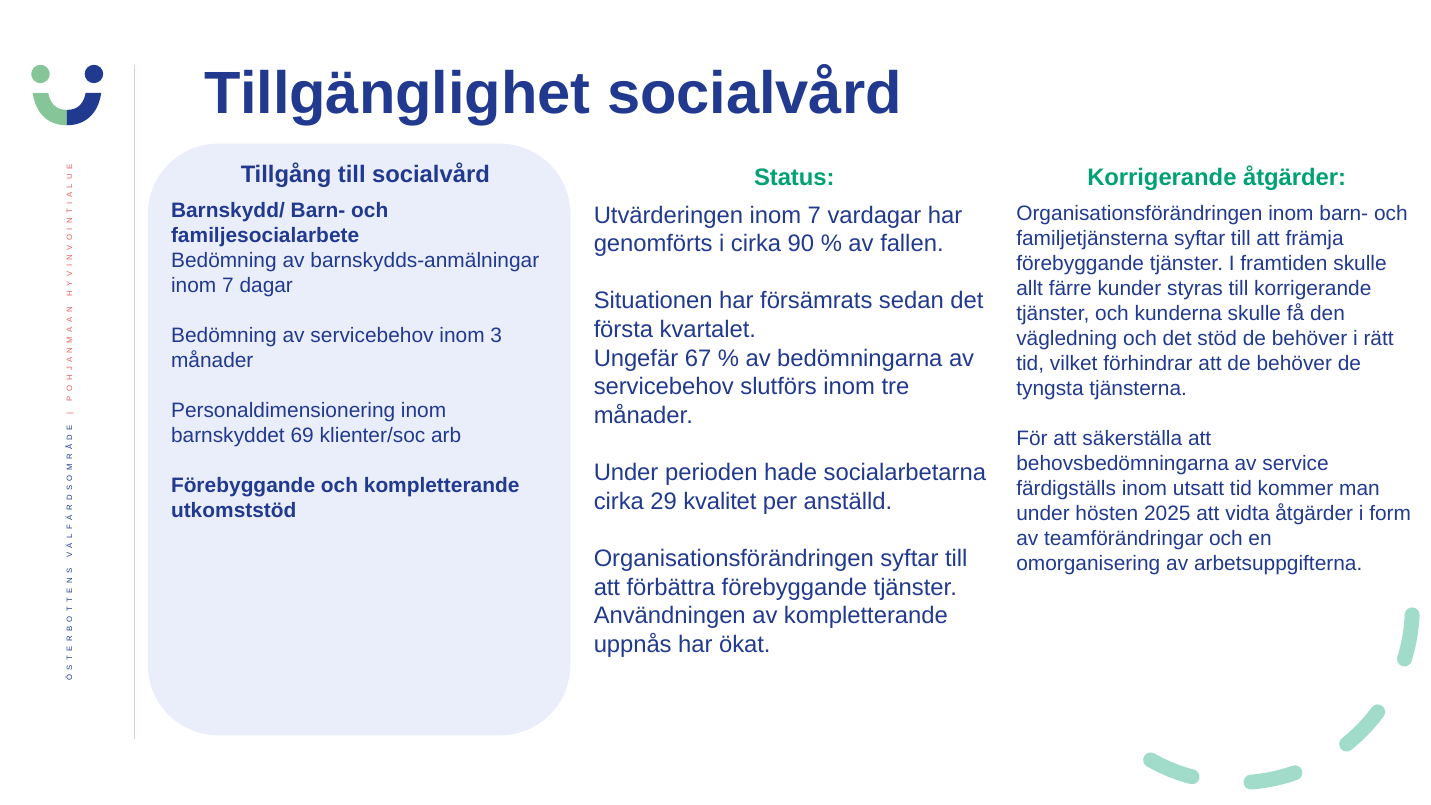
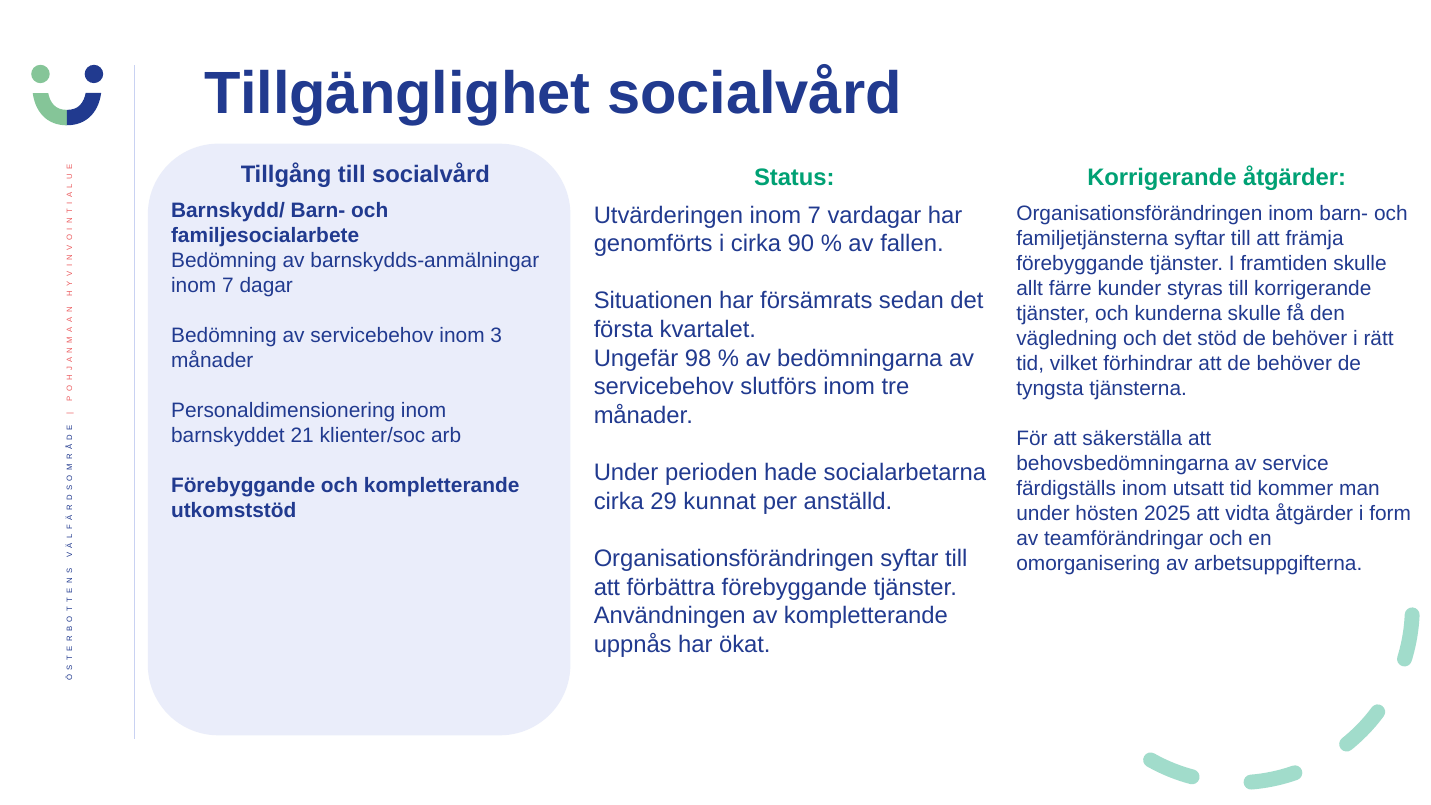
67: 67 -> 98
69: 69 -> 21
kvalitet: kvalitet -> kunnat
